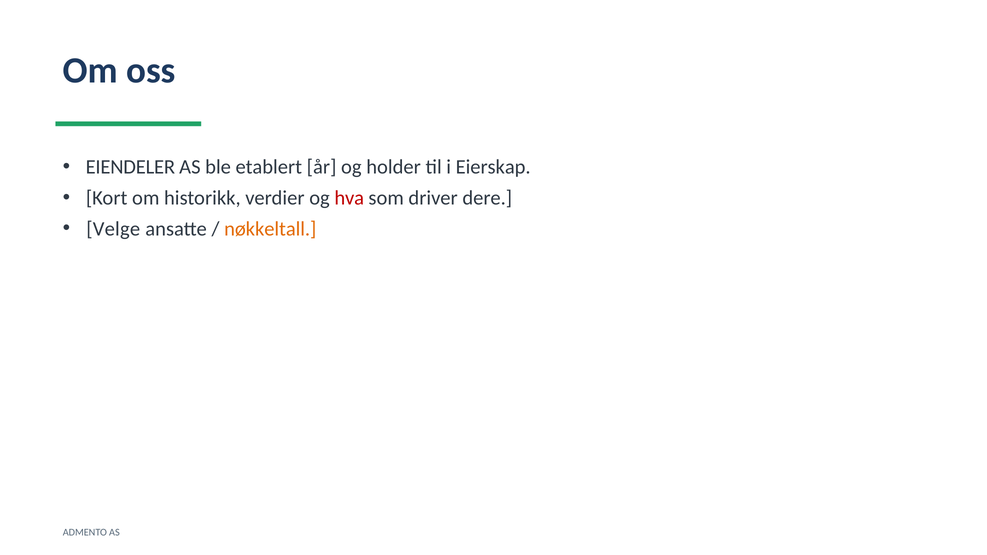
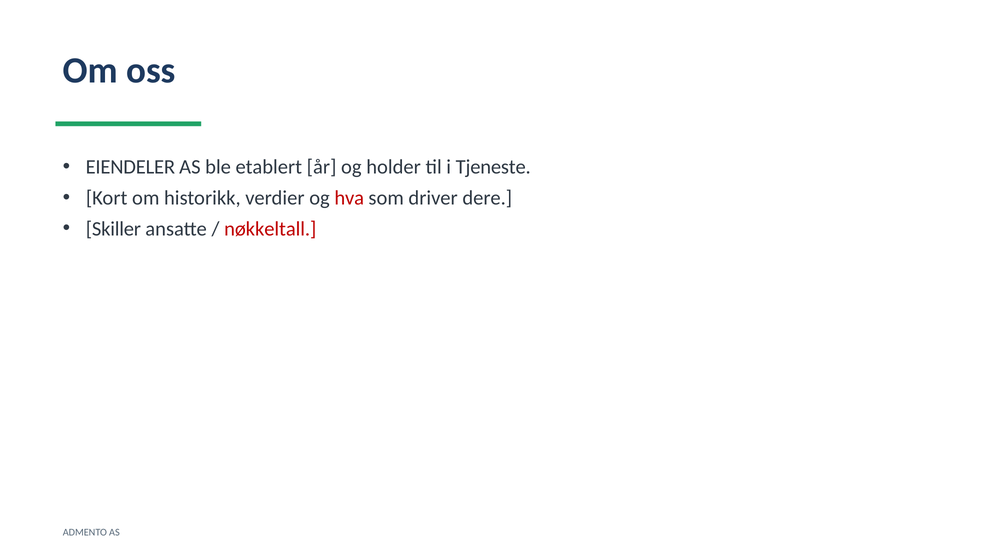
Eierskap: Eierskap -> Tjeneste
Velge: Velge -> Skiller
nøkkeltall colour: orange -> red
